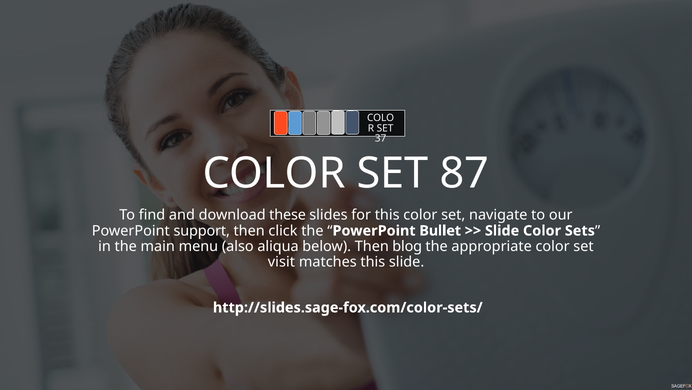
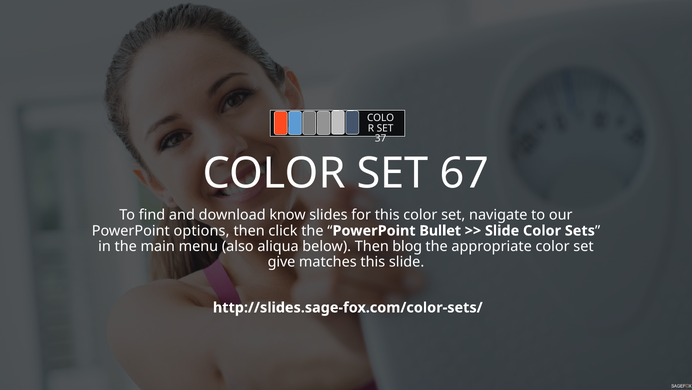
87: 87 -> 67
these: these -> know
support: support -> options
visit: visit -> give
